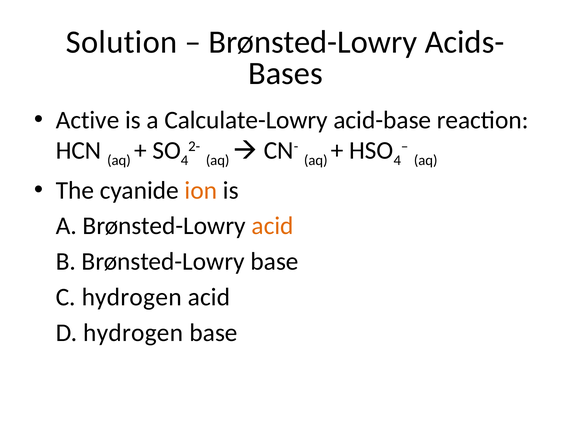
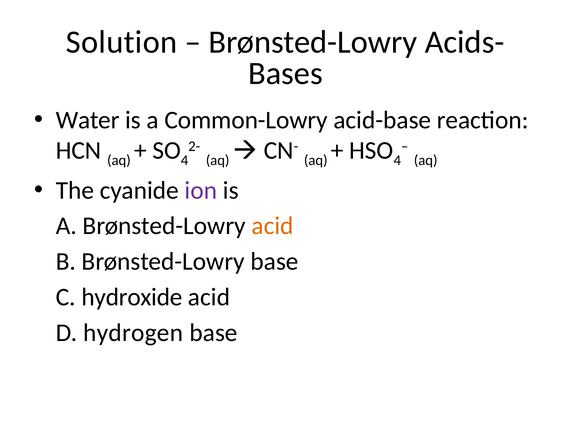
Active: Active -> Water
Calculate-Lowry: Calculate-Lowry -> Common-Lowry
ion colour: orange -> purple
C hydrogen: hydrogen -> hydroxide
